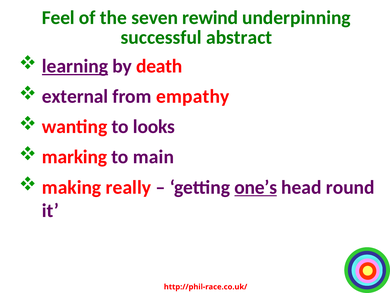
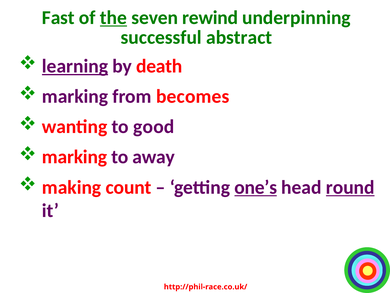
Feel: Feel -> Fast
the underline: none -> present
external at (75, 96): external -> marking
empathy: empathy -> becomes
looks: looks -> good
main: main -> away
really: really -> count
round underline: none -> present
